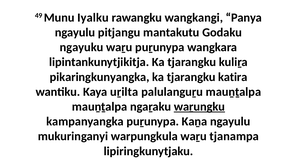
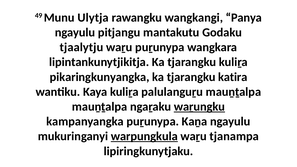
Iyalku: Iyalku -> Ulytja
ngayuku: ngayuku -> tjaalytju
Kaya uṟilta: uṟilta -> kuliṟa
warpungkula underline: none -> present
